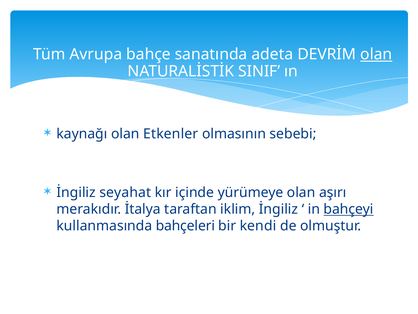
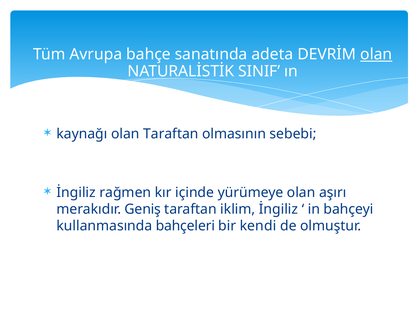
olan Etkenler: Etkenler -> Taraftan
seyahat: seyahat -> rağmen
İtalya: İtalya -> Geniş
bahçeyi underline: present -> none
